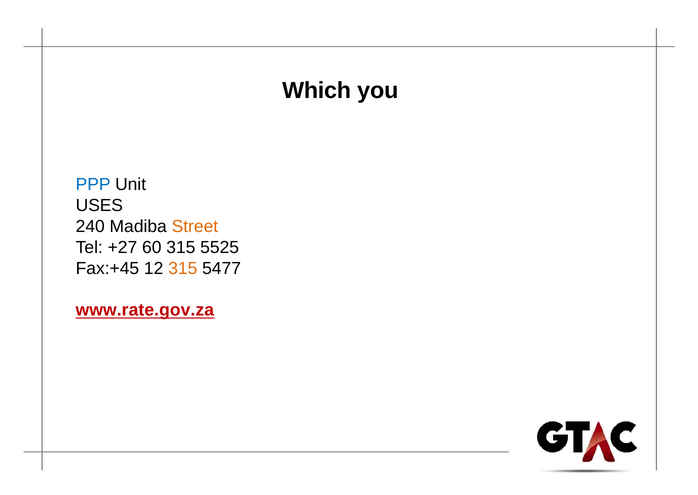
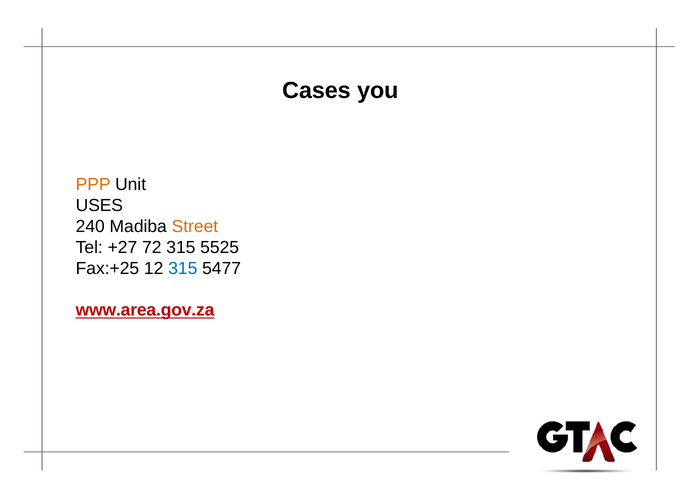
Which: Which -> Cases
PPP colour: blue -> orange
60: 60 -> 72
Fax:+45: Fax:+45 -> Fax:+25
315 at (183, 268) colour: orange -> blue
www.rate.gov.za: www.rate.gov.za -> www.area.gov.za
